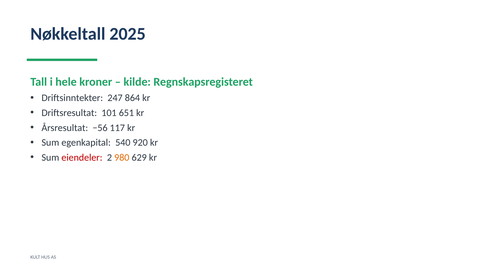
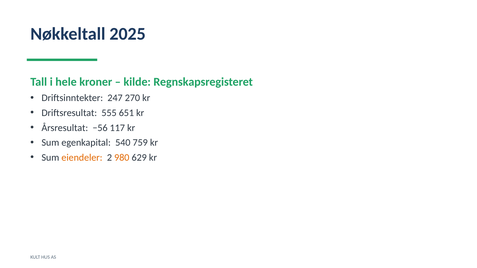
864: 864 -> 270
101: 101 -> 555
920: 920 -> 759
eiendeler colour: red -> orange
